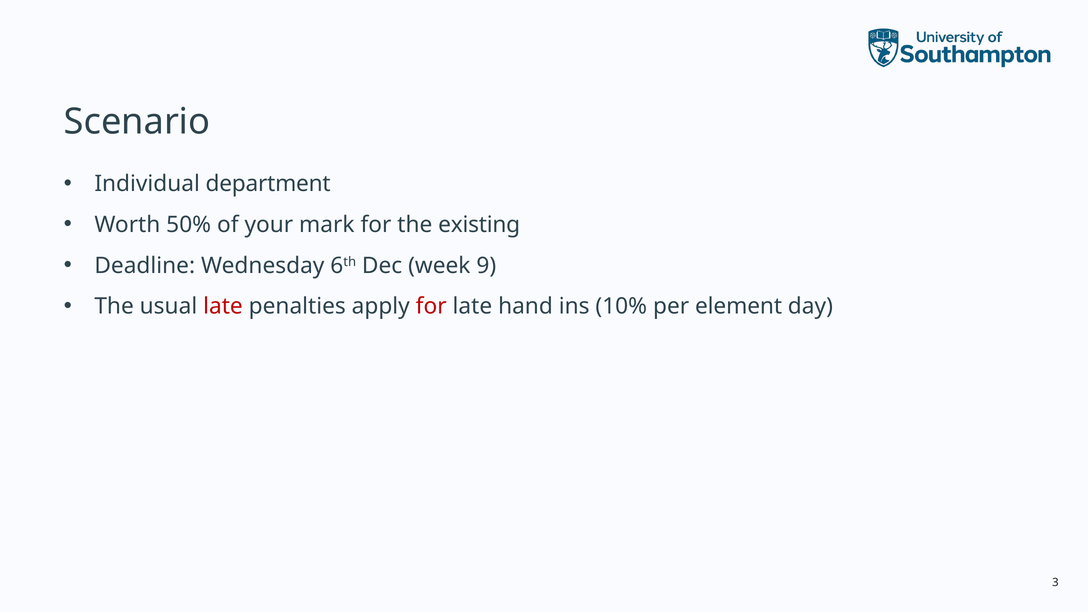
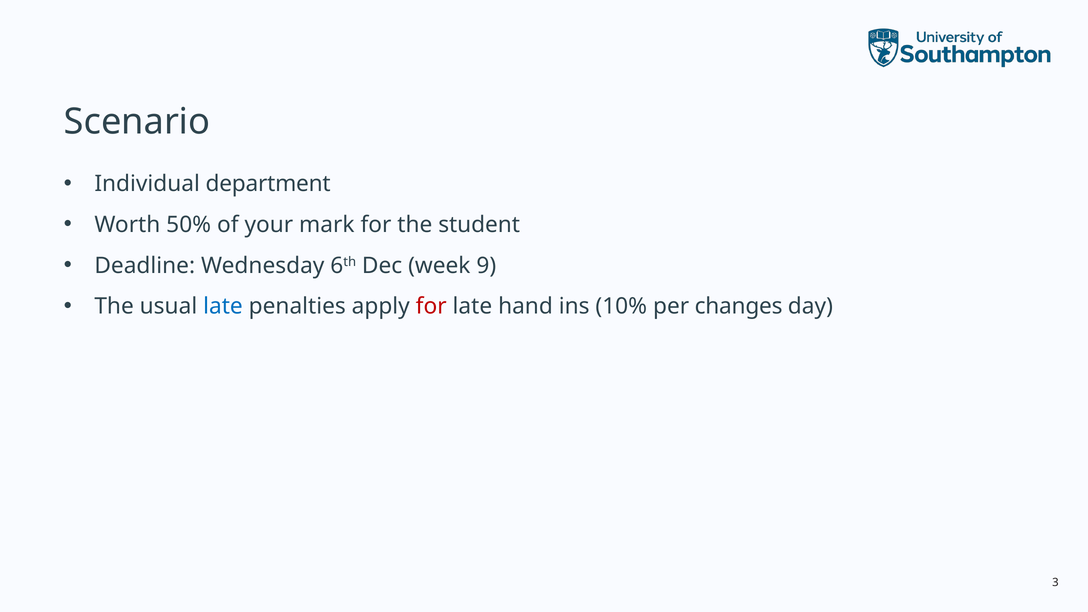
existing: existing -> student
late at (223, 306) colour: red -> blue
element: element -> changes
